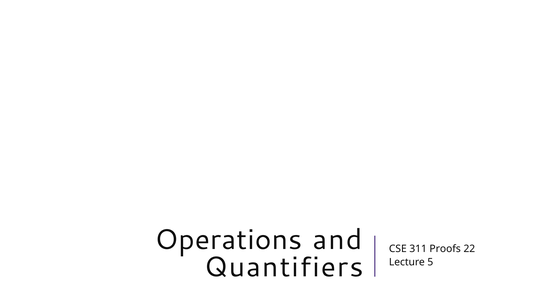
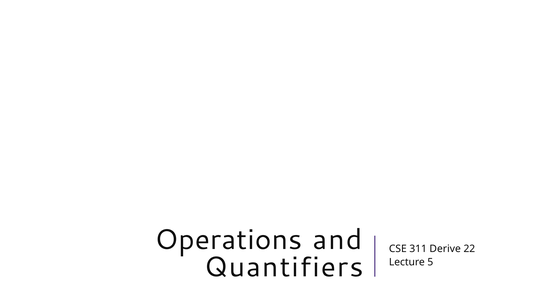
Proofs: Proofs -> Derive
